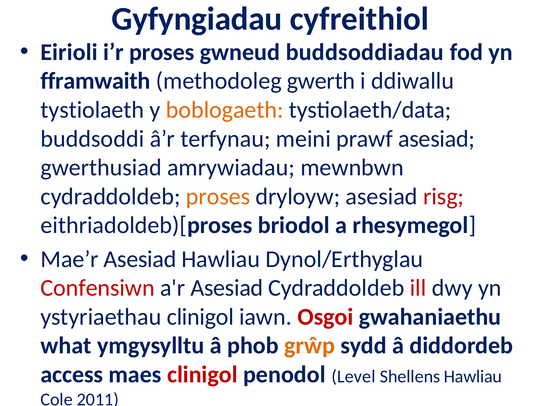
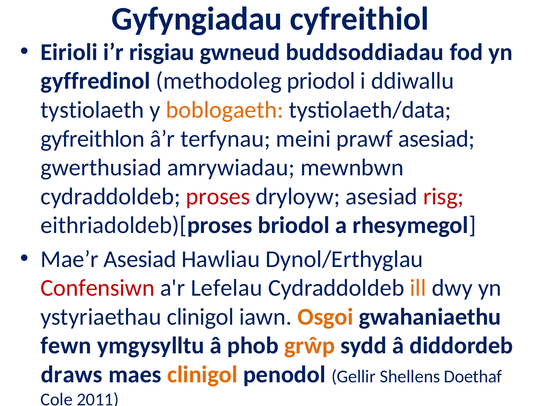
i’r proses: proses -> risgiau
fframwaith: fframwaith -> gyffredinol
gwerth: gwerth -> priodol
buddsoddi: buddsoddi -> gyfreithlon
proses at (218, 196) colour: orange -> red
a'r Asesiad: Asesiad -> Lefelau
ill colour: red -> orange
Osgoi colour: red -> orange
what: what -> fewn
access: access -> draws
clinigol at (202, 374) colour: red -> orange
Level: Level -> Gellir
Shellens Hawliau: Hawliau -> Doethaf
